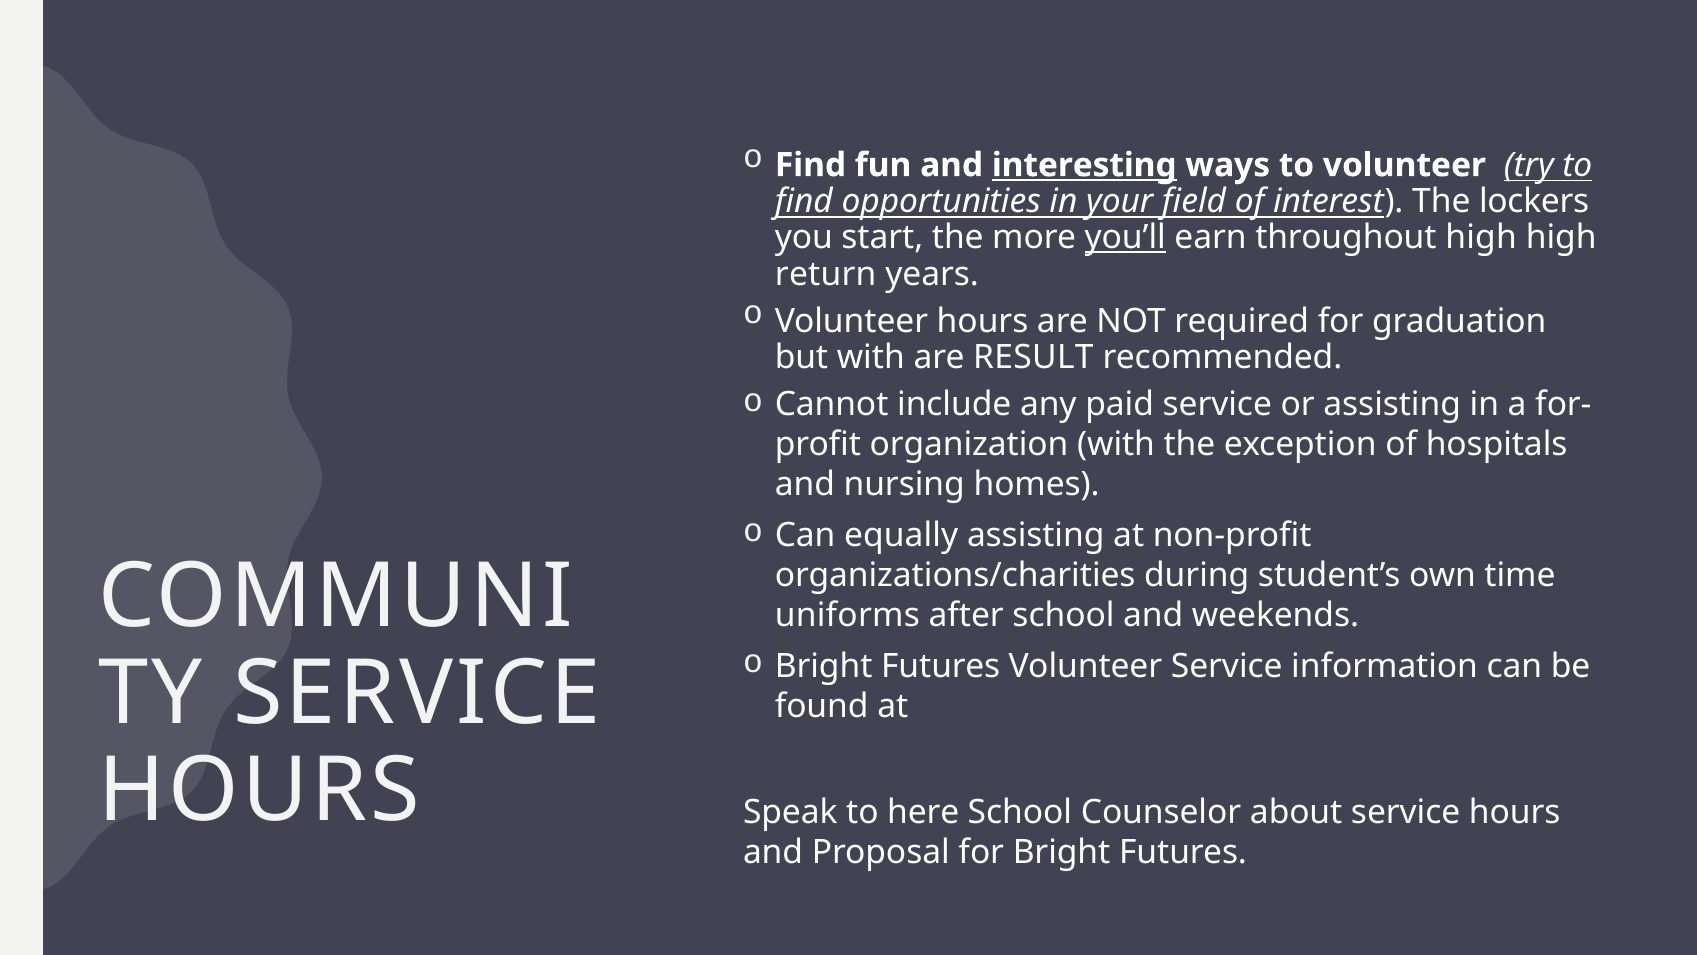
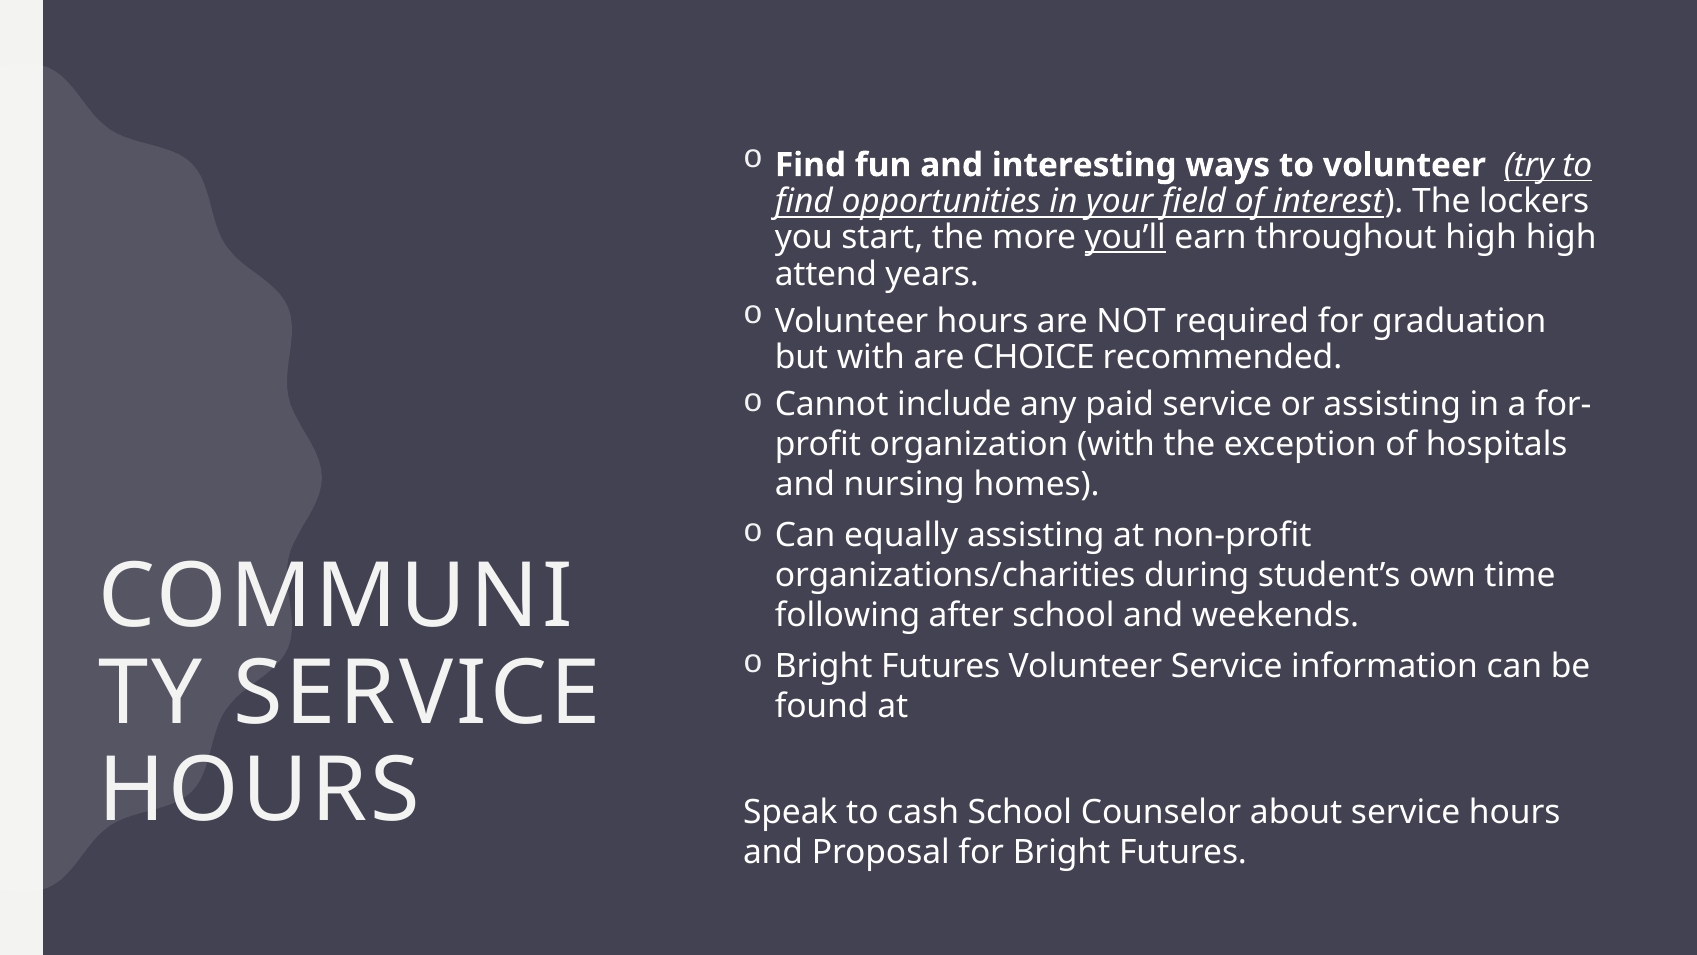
interesting underline: present -> none
return: return -> attend
RESULT: RESULT -> CHOICE
uniforms: uniforms -> following
here: here -> cash
